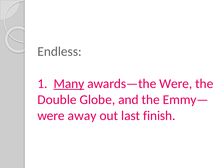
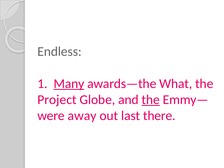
awards—the Were: Were -> What
Double: Double -> Project
the at (151, 100) underline: none -> present
finish: finish -> there
